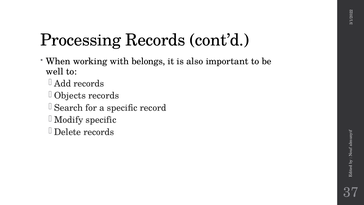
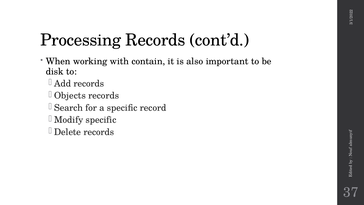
belongs: belongs -> contain
well: well -> disk
